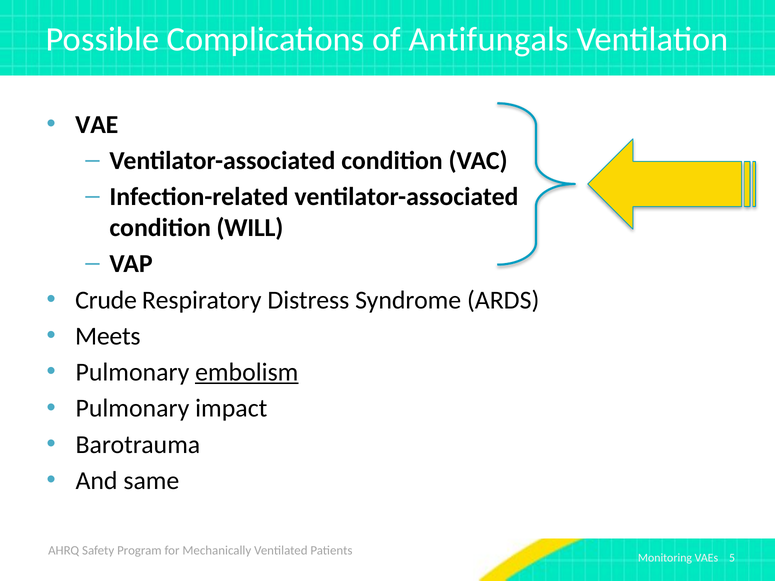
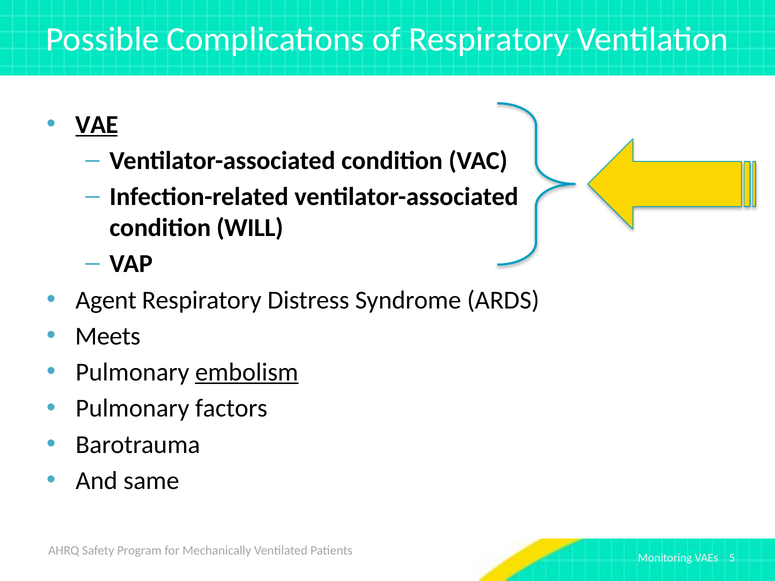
of Antifungals: Antifungals -> Respiratory
VAE underline: none -> present
Crude: Crude -> Agent
impact: impact -> factors
